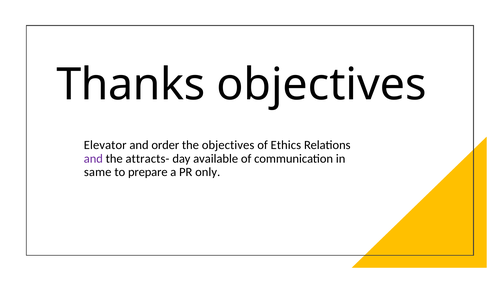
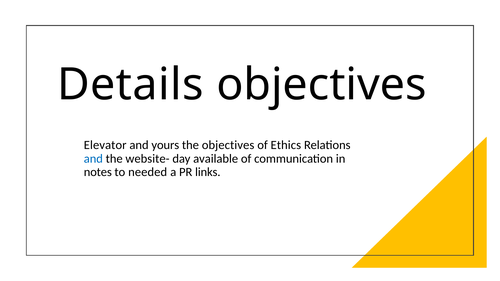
Thanks: Thanks -> Details
order: order -> yours
and at (93, 159) colour: purple -> blue
attracts-: attracts- -> website-
same: same -> notes
prepare: prepare -> needed
only: only -> links
